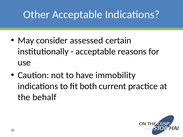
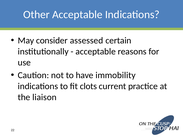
both: both -> clots
behalf: behalf -> liaison
